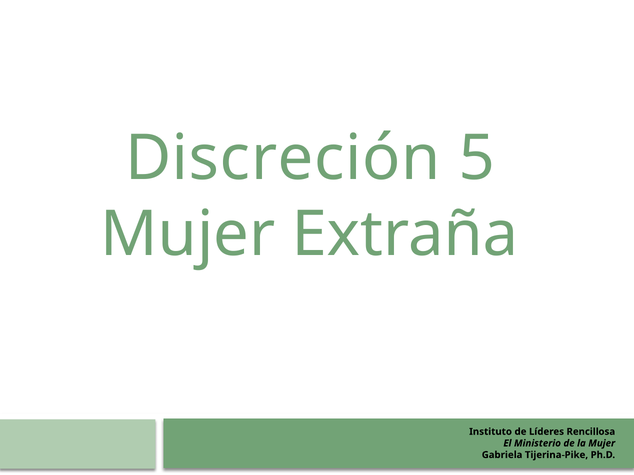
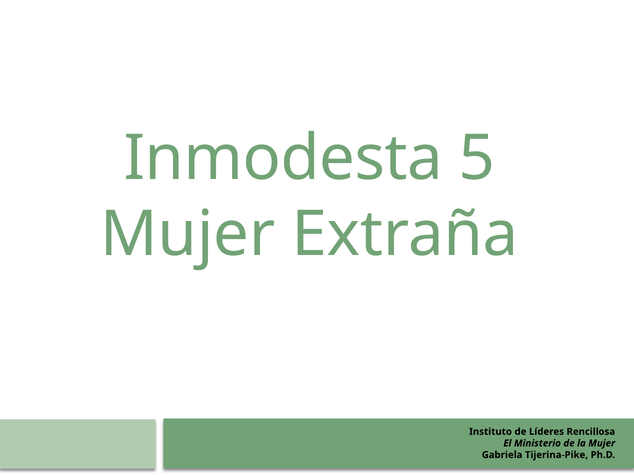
Discreción: Discreción -> Inmodesta
